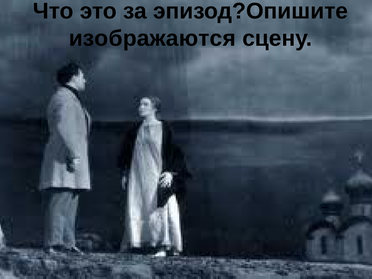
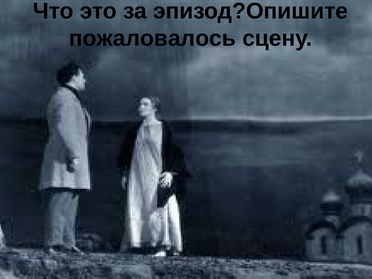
изображаются: изображаются -> пожаловалось
